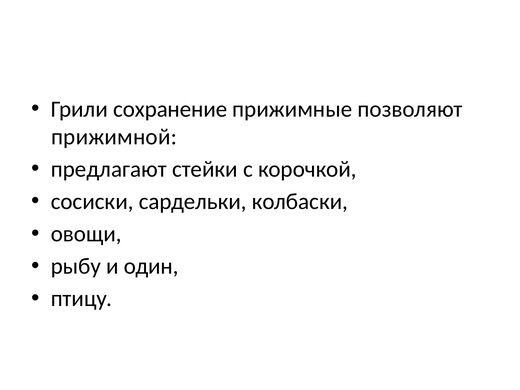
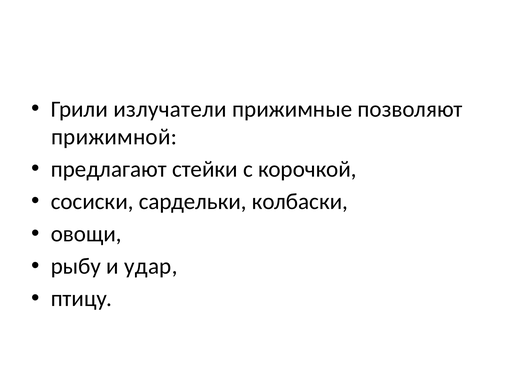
сохранение: сохранение -> излучатели
один: один -> удар
